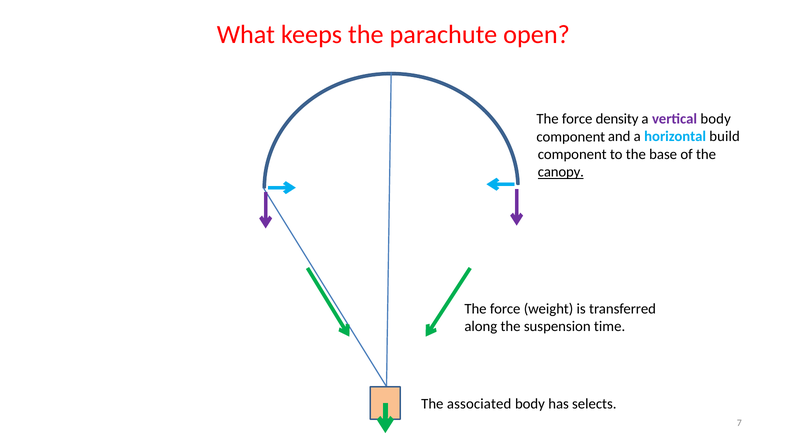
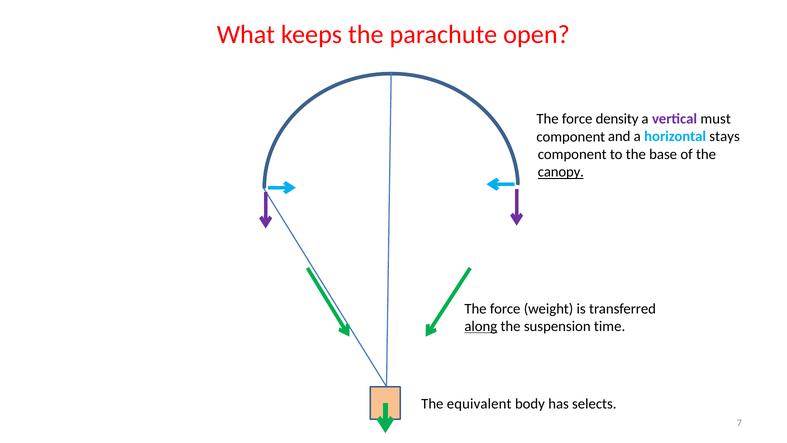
vertical body: body -> must
build: build -> stays
along underline: none -> present
associated: associated -> equivalent
